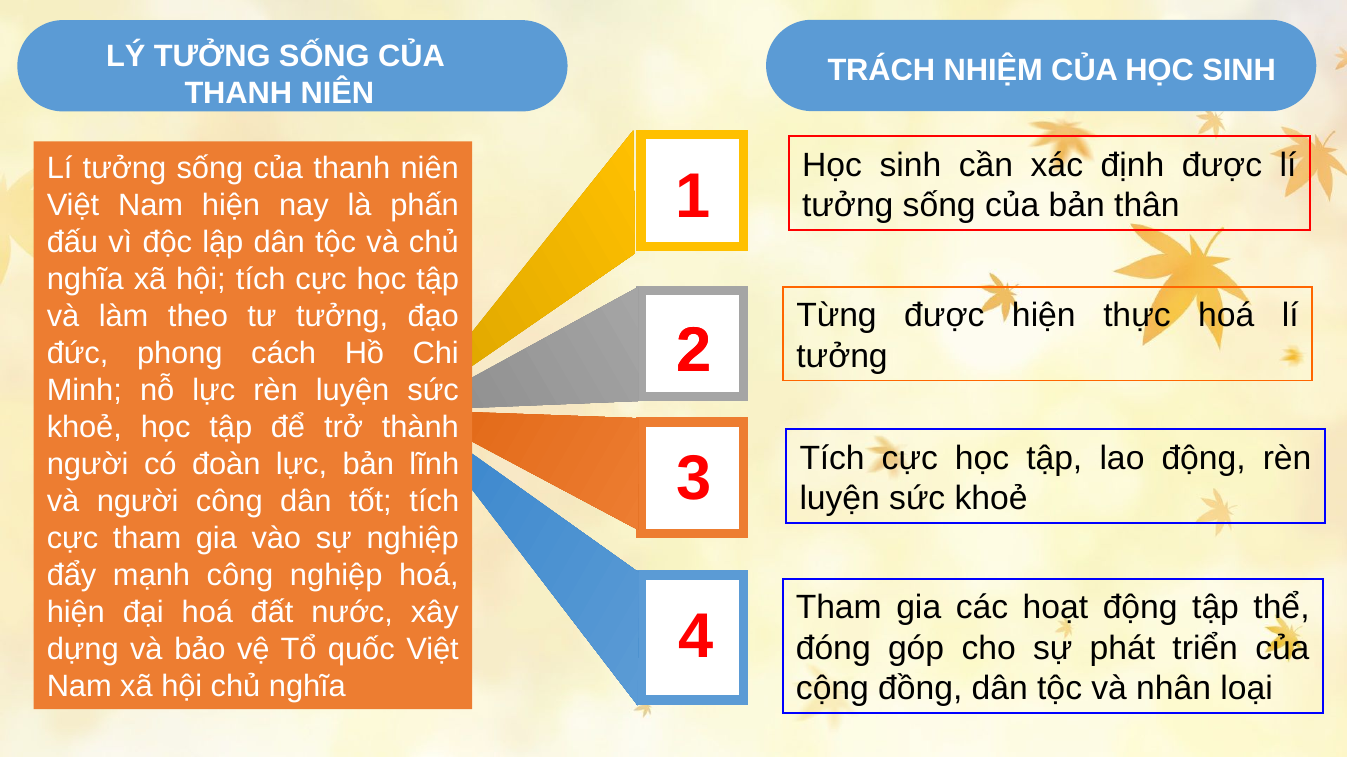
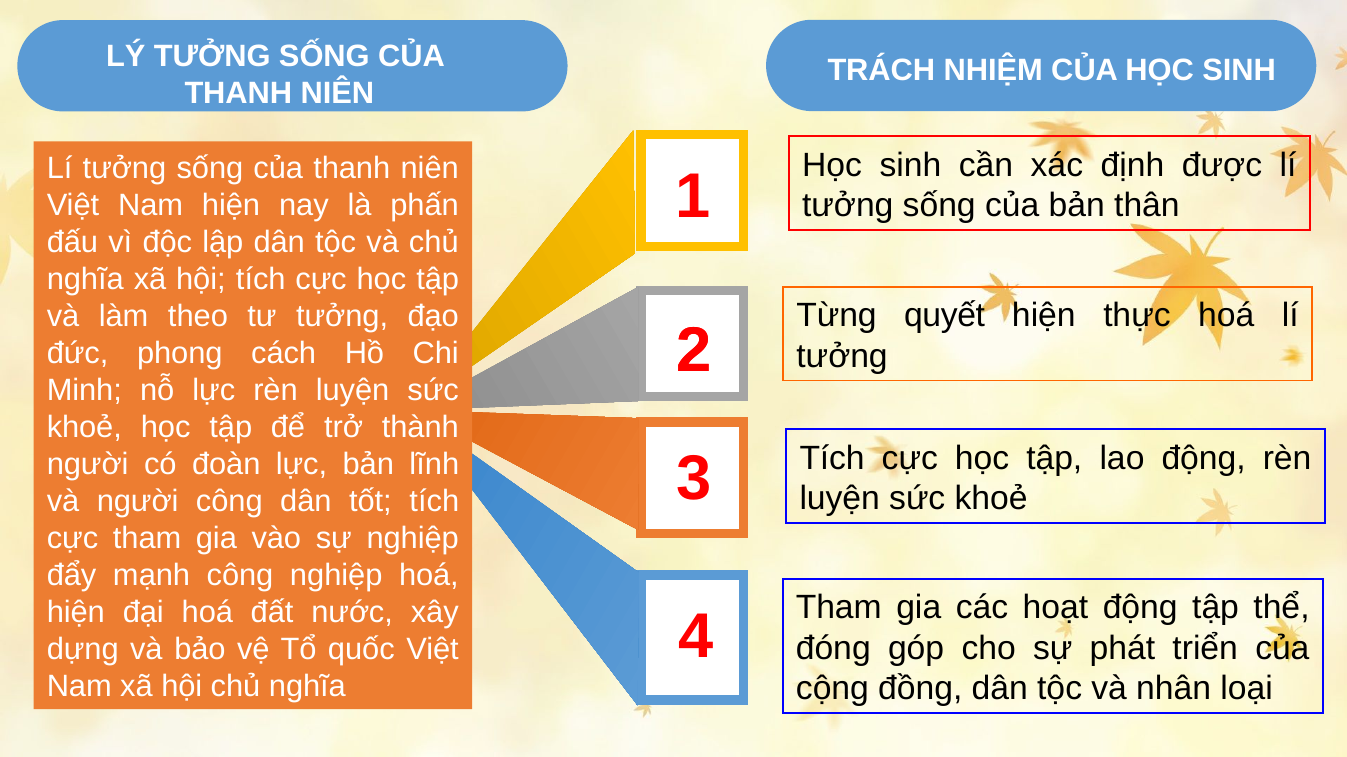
Từng được: được -> quyết
